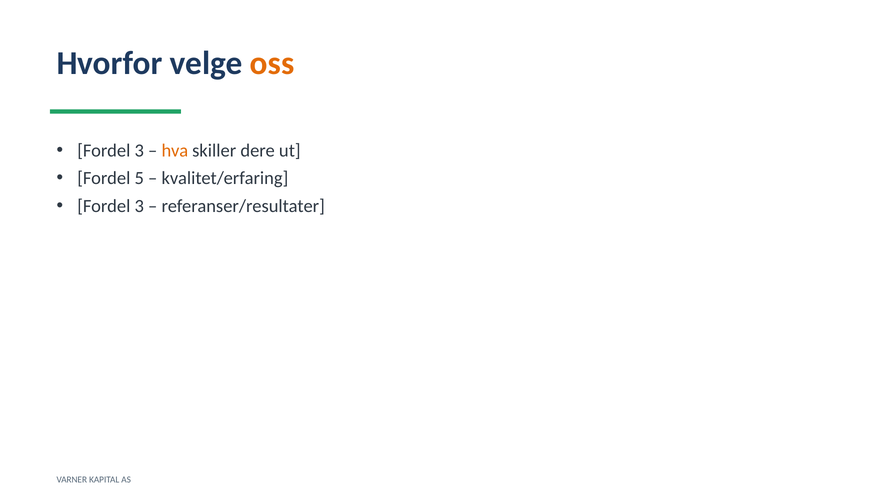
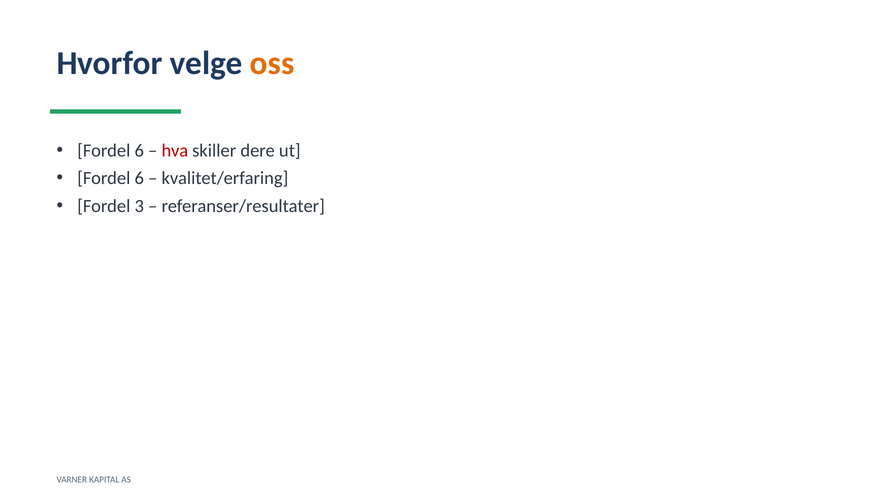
3 at (139, 150): 3 -> 6
hva colour: orange -> red
5 at (139, 178): 5 -> 6
